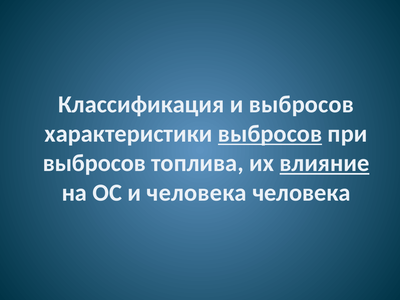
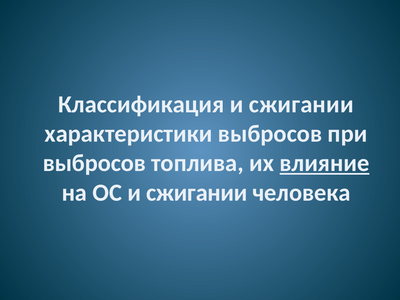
Классификация и выбросов: выбросов -> сжигании
выбросов at (270, 134) underline: present -> none
ОС и человека: человека -> сжигании
